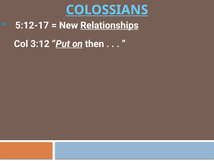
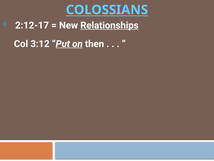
5:12-17: 5:12-17 -> 2:12-17
